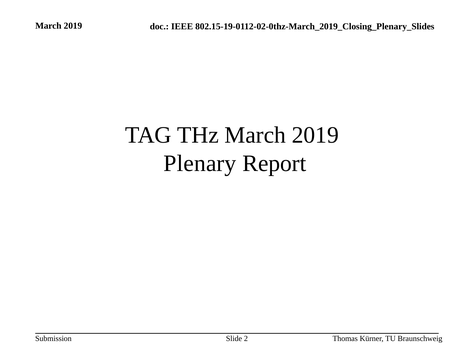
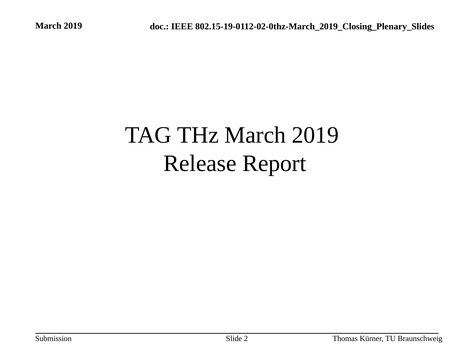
Plenary: Plenary -> Release
